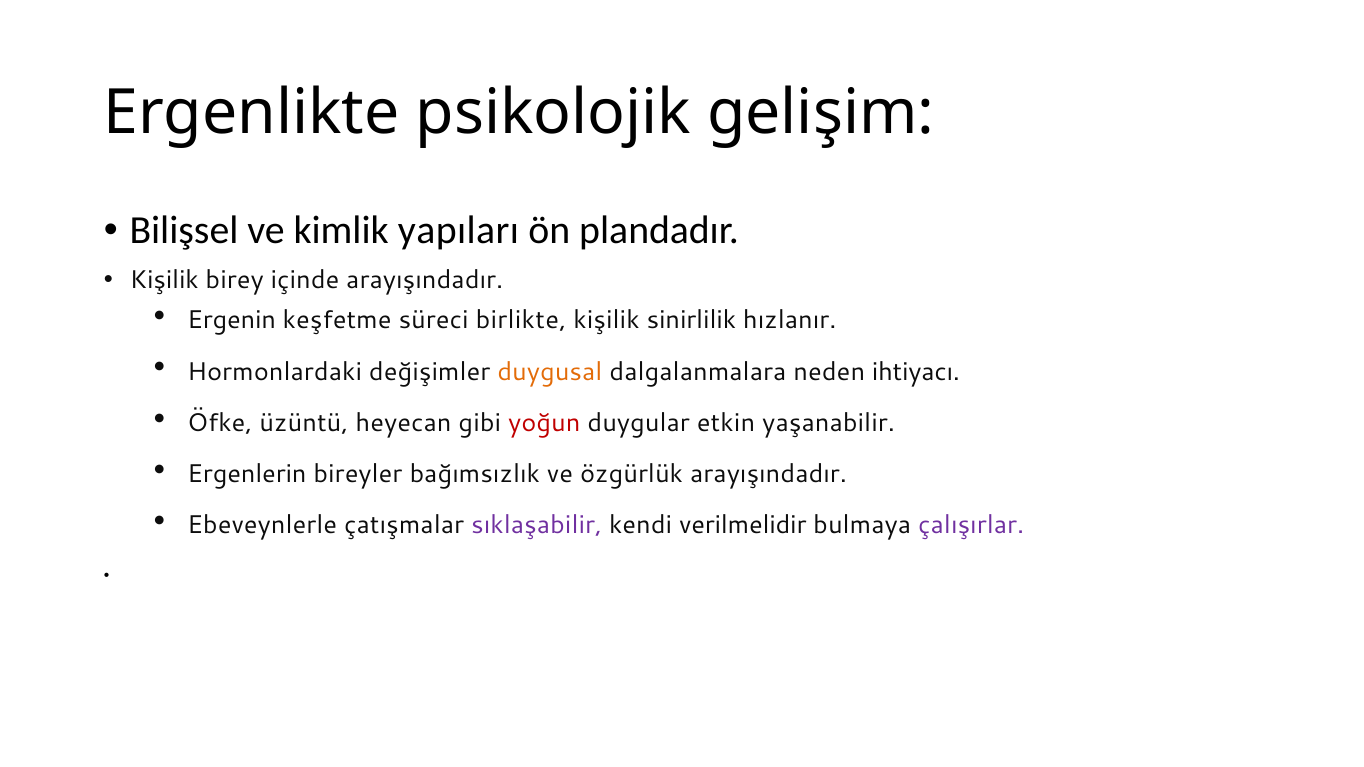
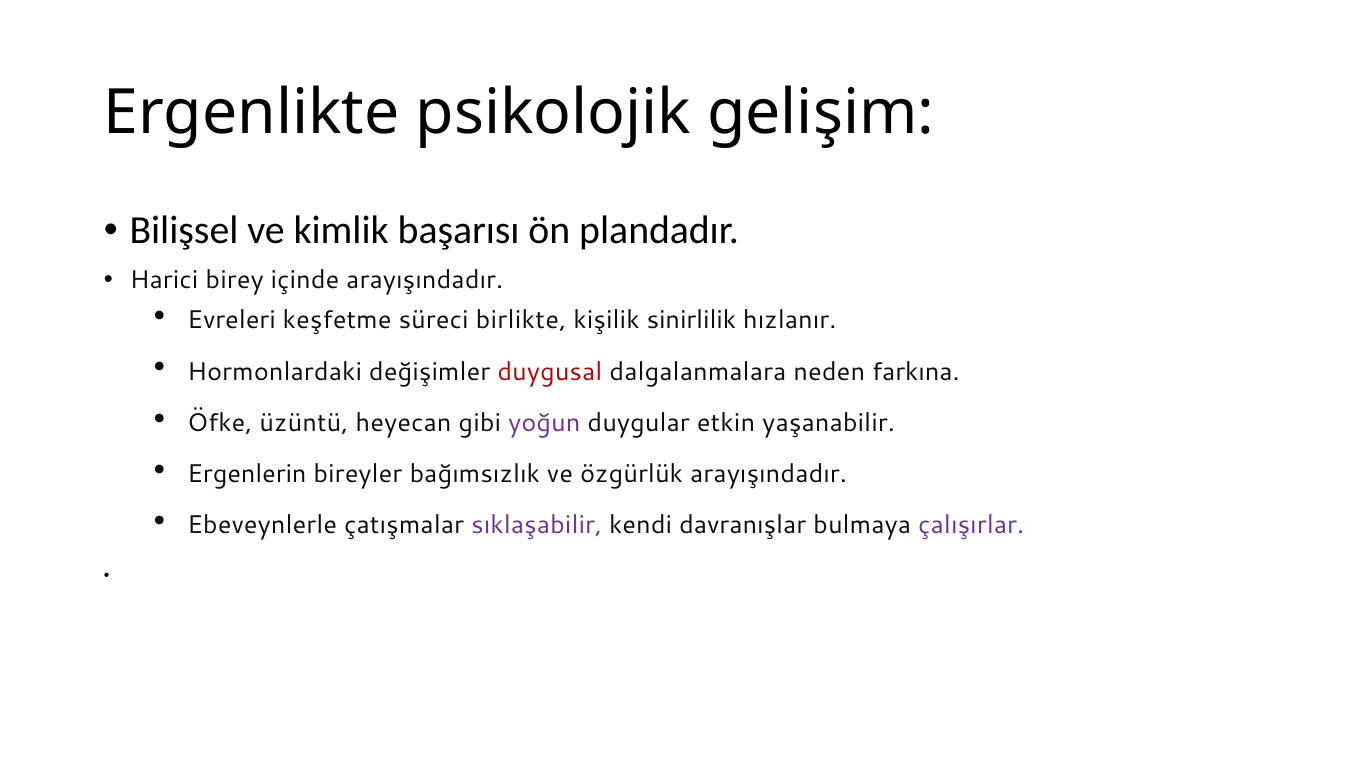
yapıları: yapıları -> başarısı
Kişilik at (164, 280): Kişilik -> Harici
Ergenin: Ergenin -> Evreleri
duygusal colour: orange -> red
ihtiyacı: ihtiyacı -> farkına
yoğun colour: red -> purple
verilmelidir: verilmelidir -> davranışlar
